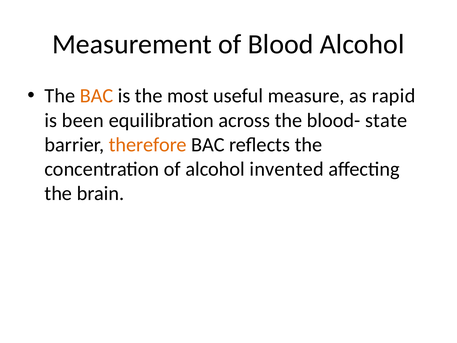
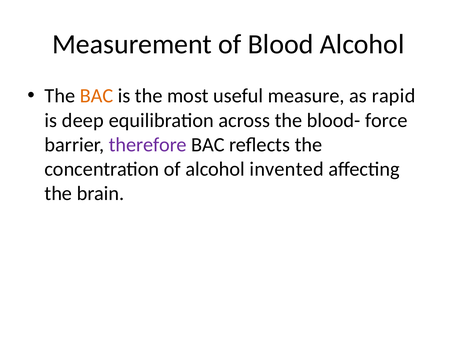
been: been -> deep
state: state -> force
therefore colour: orange -> purple
